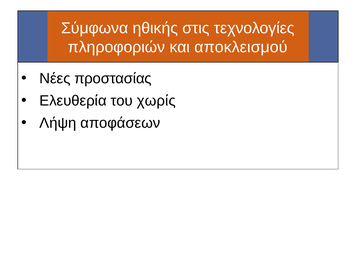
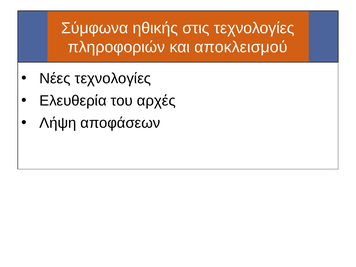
Νέες προστασίας: προστασίας -> τεχνολογίες
χωρίς: χωρίς -> αρχές
